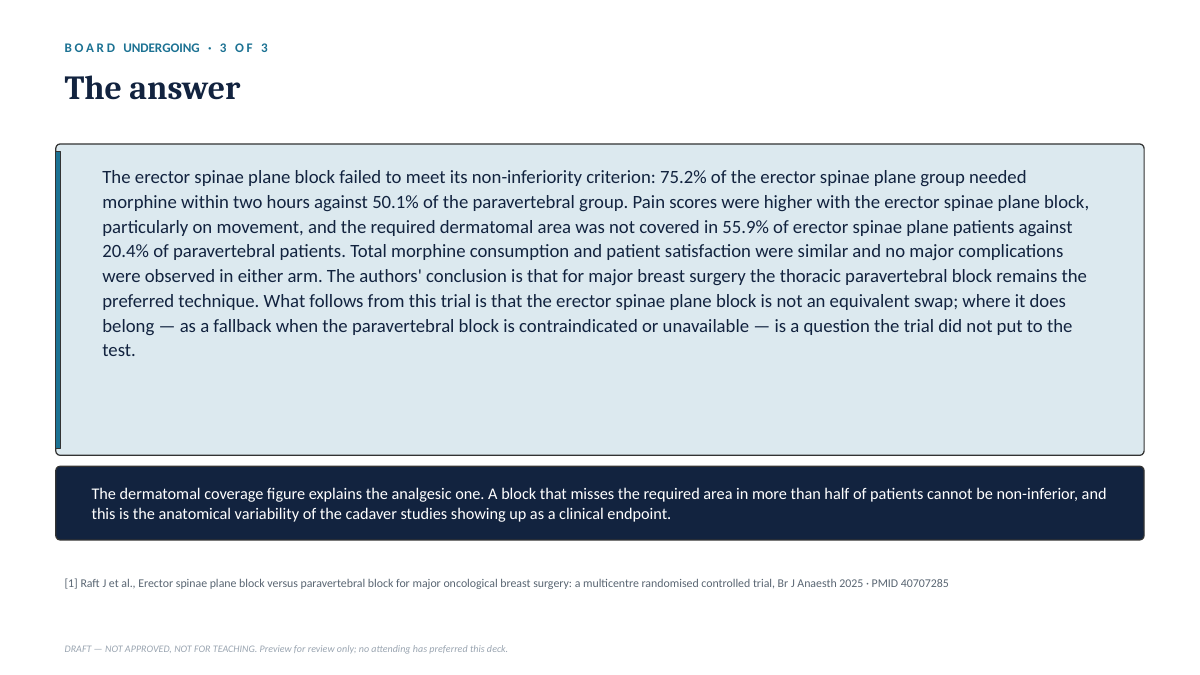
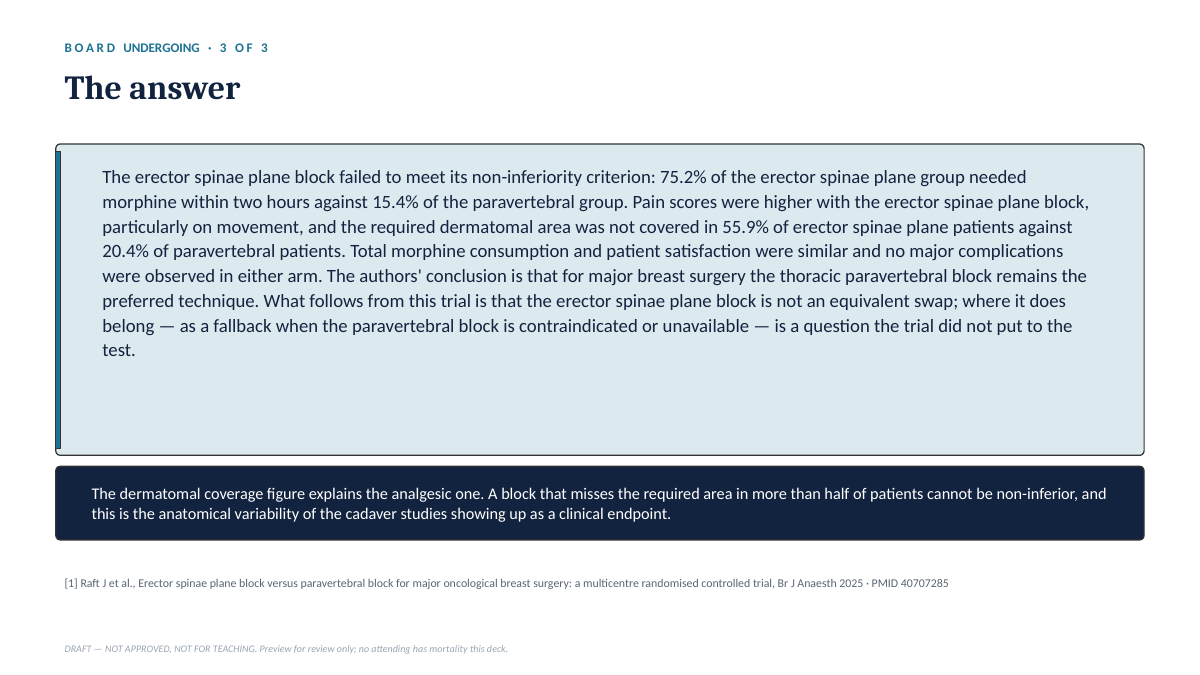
50.1%: 50.1% -> 15.4%
has preferred: preferred -> mortality
